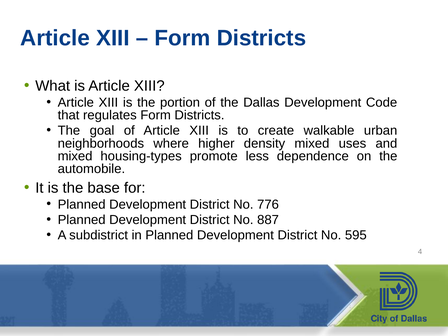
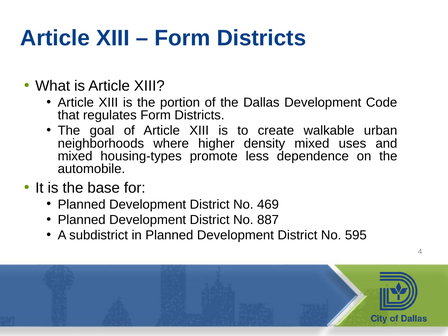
776: 776 -> 469
